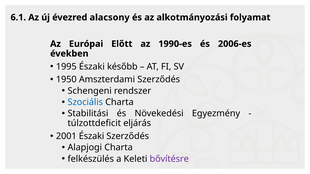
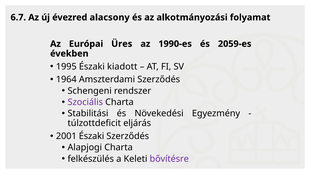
6.1: 6.1 -> 6.7
Előtt: Előtt -> Üres
2006-es: 2006-es -> 2059-es
később: később -> kiadott
1950: 1950 -> 1964
Szociális colour: blue -> purple
